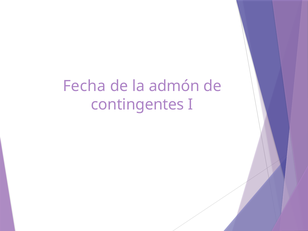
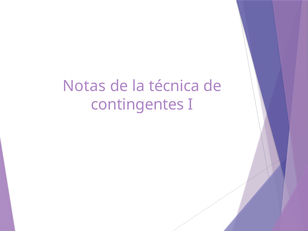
Fecha: Fecha -> Notas
admón: admón -> técnica
